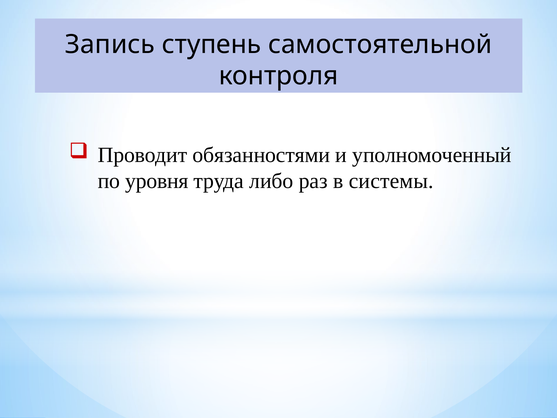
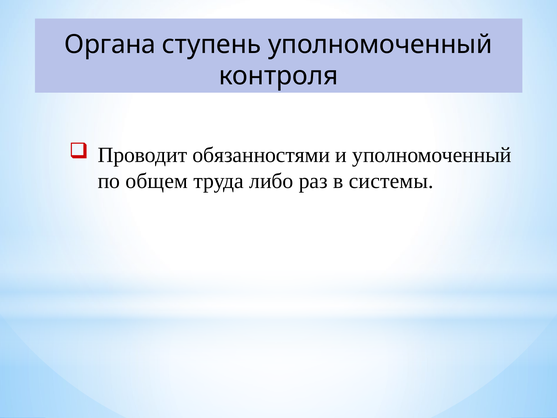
Запись: Запись -> Органа
ступень самостоятельной: самостоятельной -> уполномоченный
уровня: уровня -> общем
